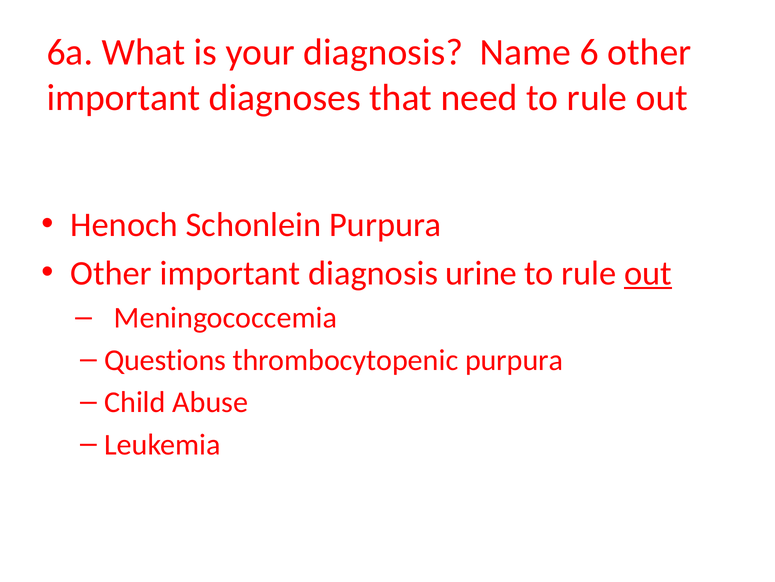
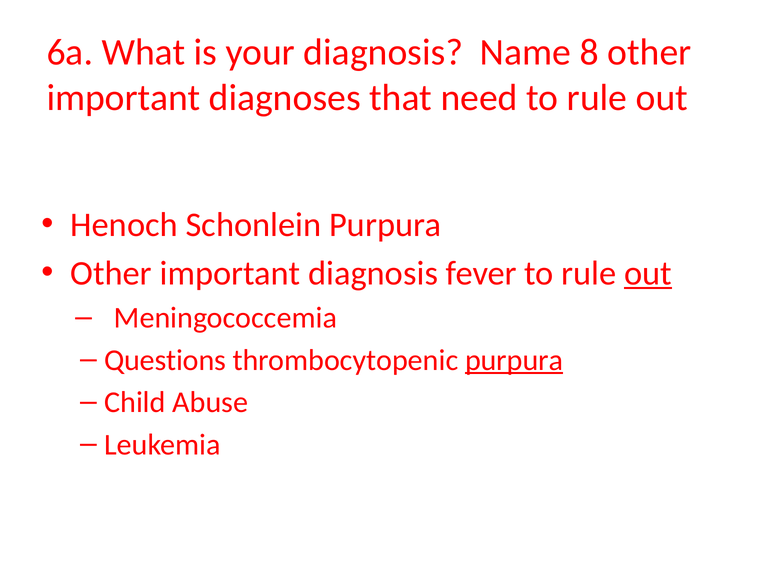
6: 6 -> 8
urine: urine -> fever
purpura at (514, 360) underline: none -> present
